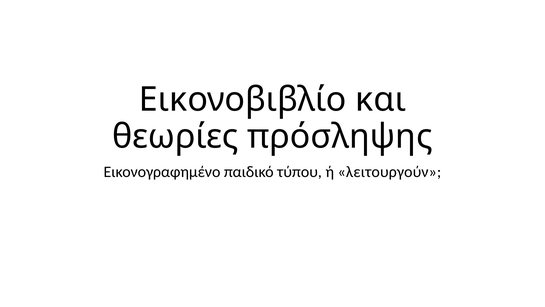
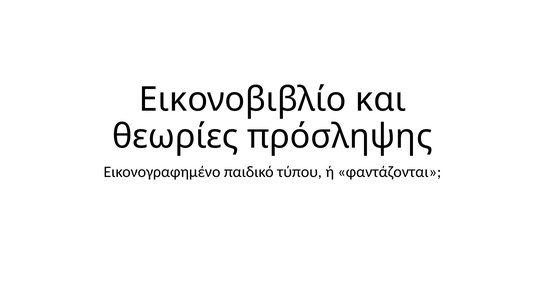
λειτουργούν: λειτουργούν -> φαντάζονται
